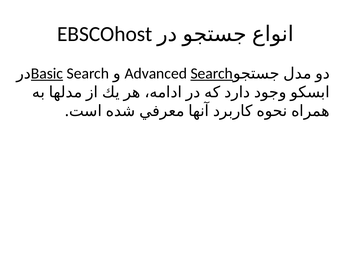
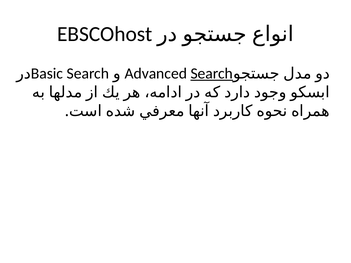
Basic underline: present -> none
